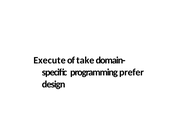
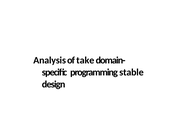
Execute: Execute -> Analysis
prefer: prefer -> stable
